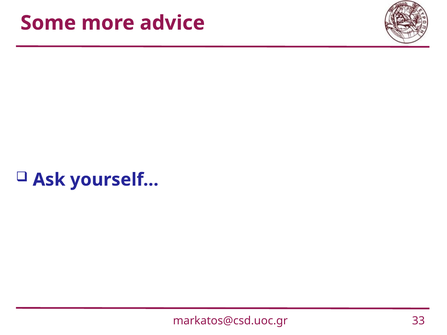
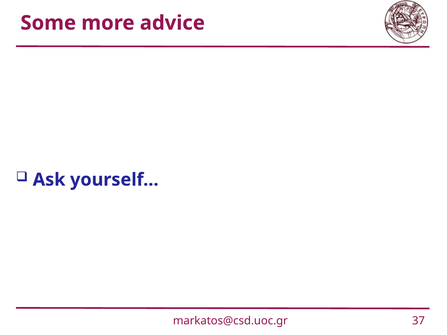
33: 33 -> 37
